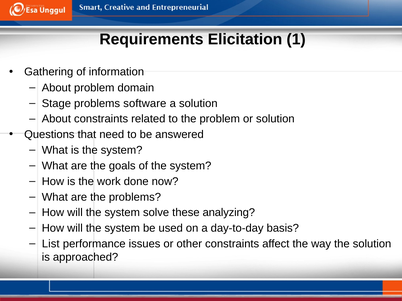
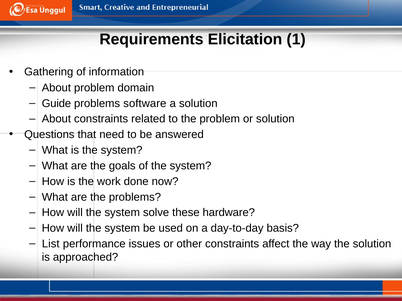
Stage: Stage -> Guide
analyzing: analyzing -> hardware
